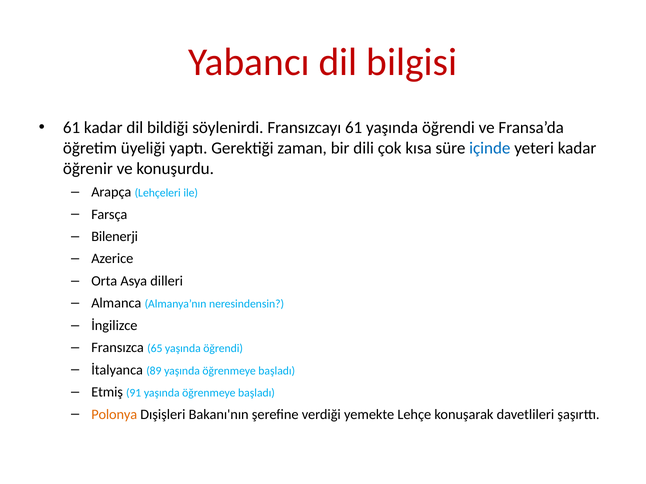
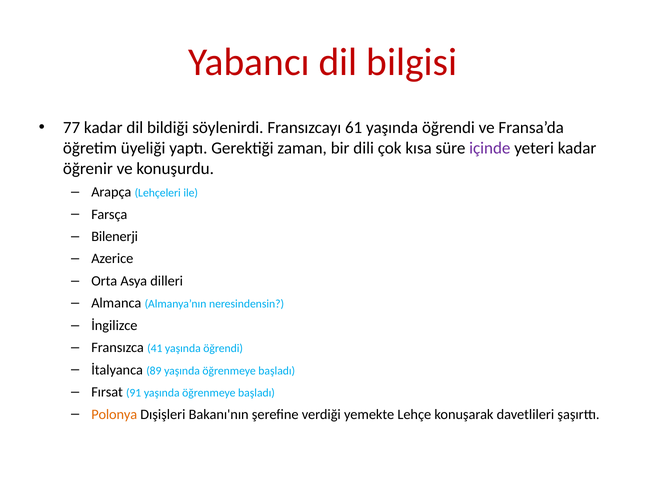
61 at (72, 128): 61 -> 77
içinde colour: blue -> purple
65: 65 -> 41
Etmiş: Etmiş -> Fırsat
